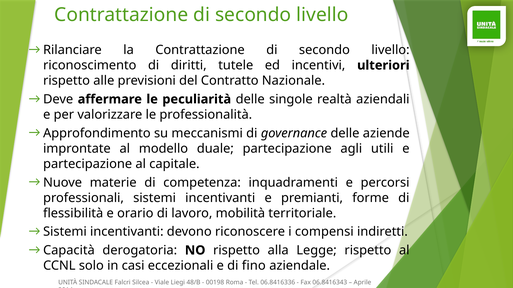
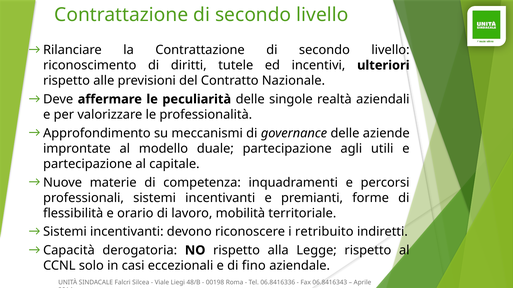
compensi: compensi -> retribuito
